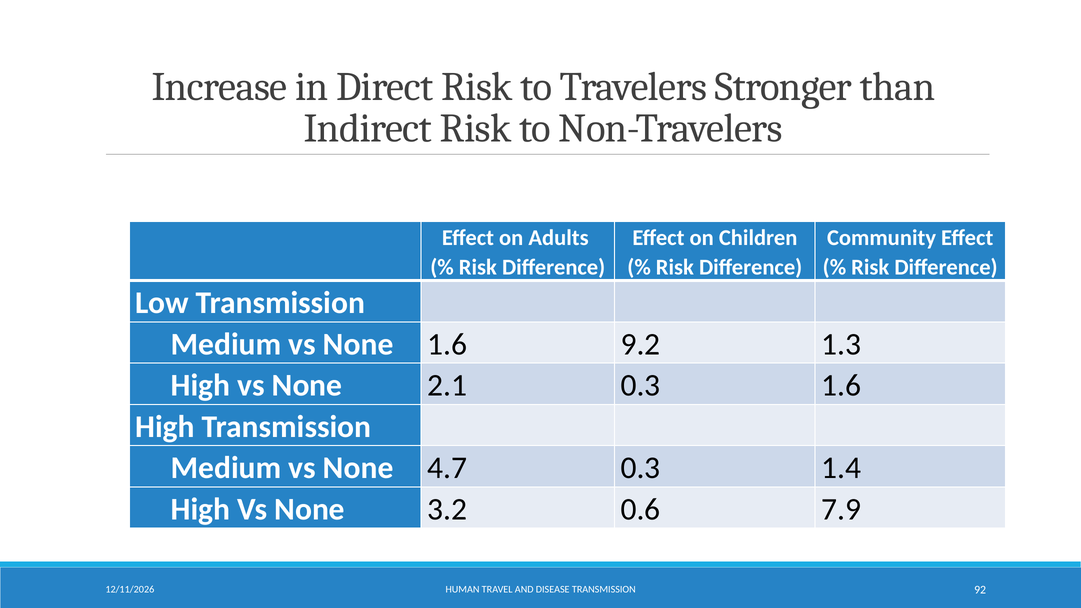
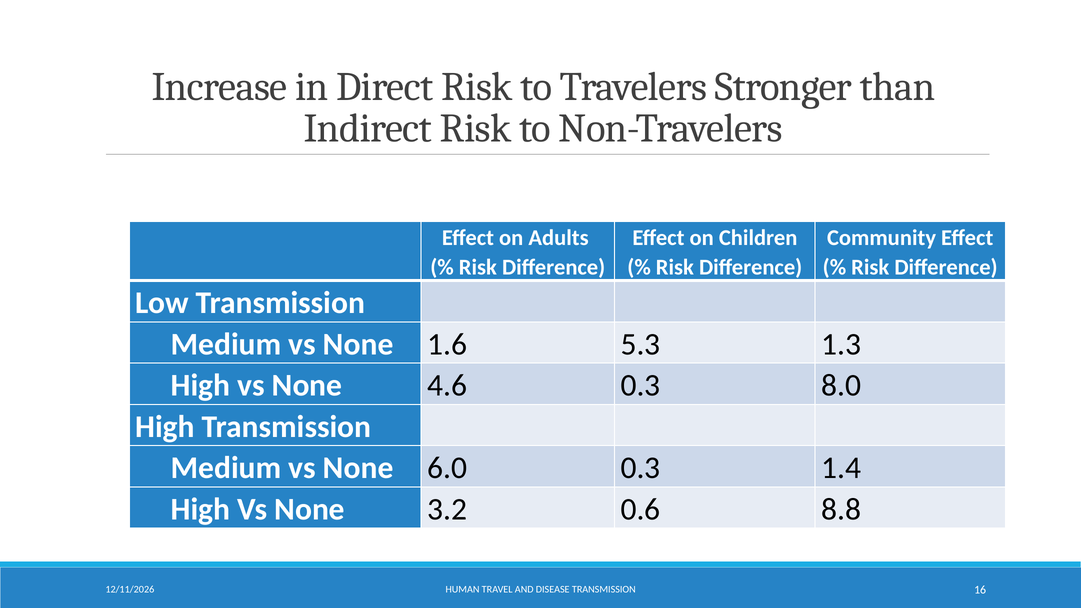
9.2: 9.2 -> 5.3
2.1: 2.1 -> 4.6
0.3 1.6: 1.6 -> 8.0
4.7: 4.7 -> 6.0
7.9: 7.9 -> 8.8
92: 92 -> 16
